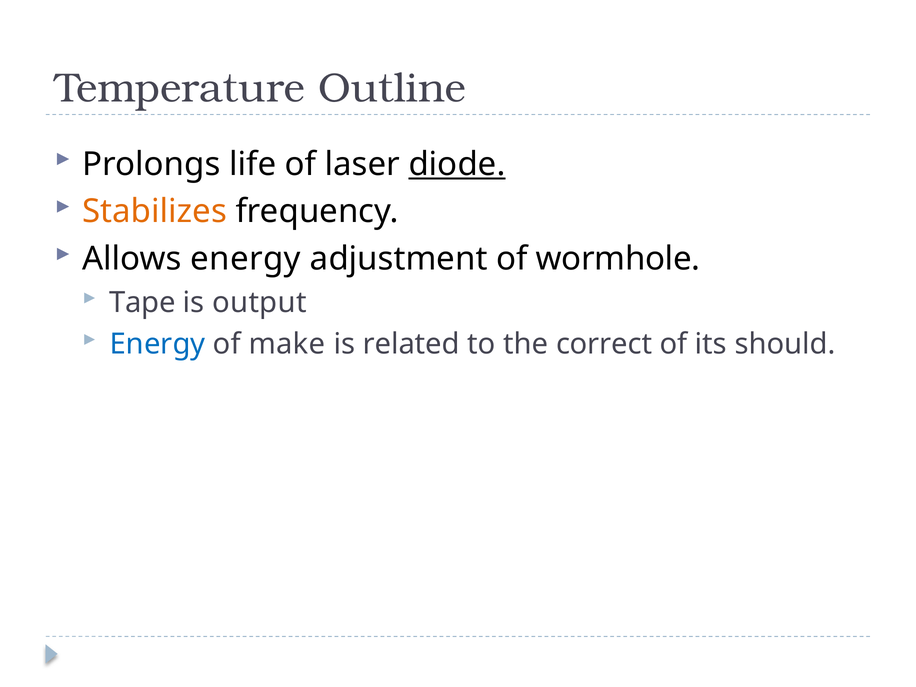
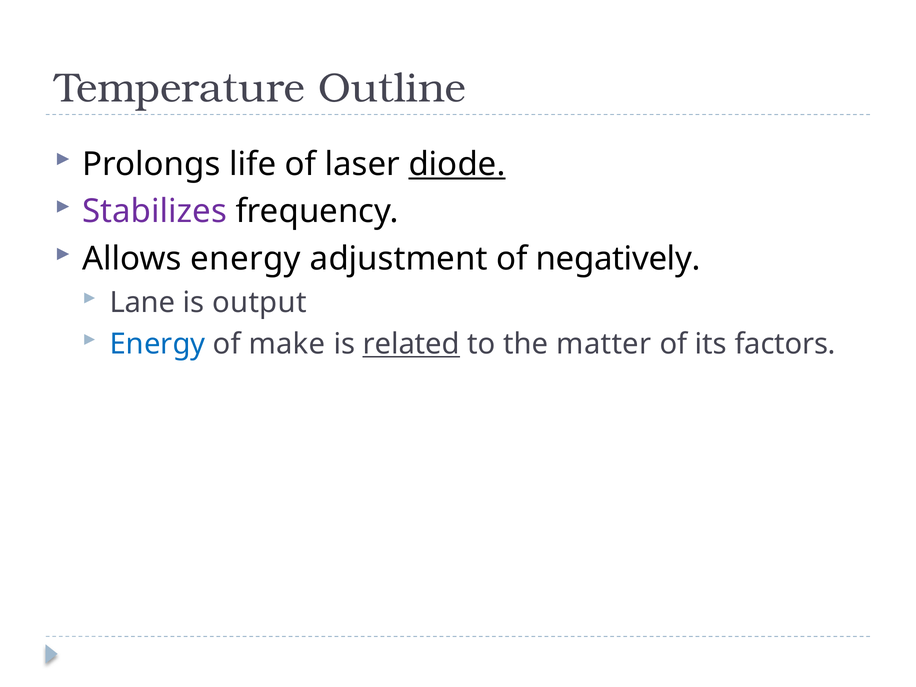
Stabilizes colour: orange -> purple
wormhole: wormhole -> negatively
Tape: Tape -> Lane
related underline: none -> present
correct: correct -> matter
should: should -> factors
